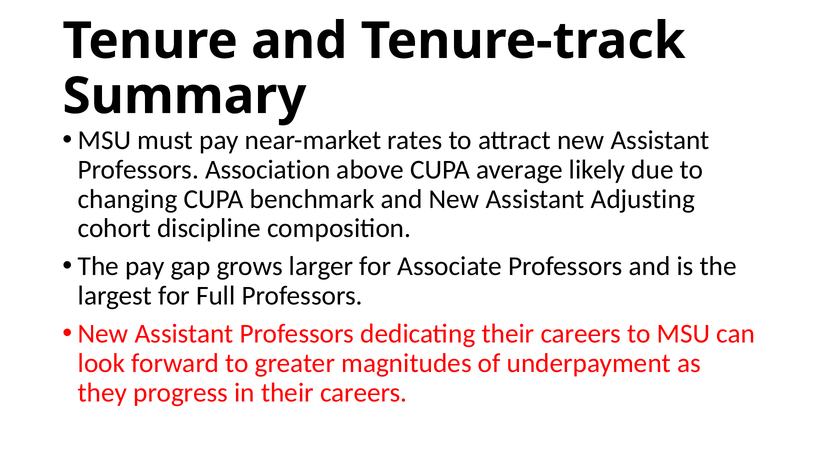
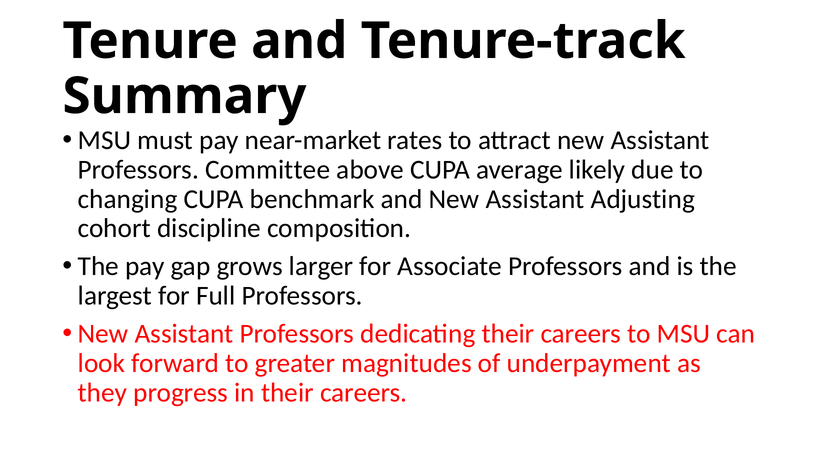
Association: Association -> Committee
